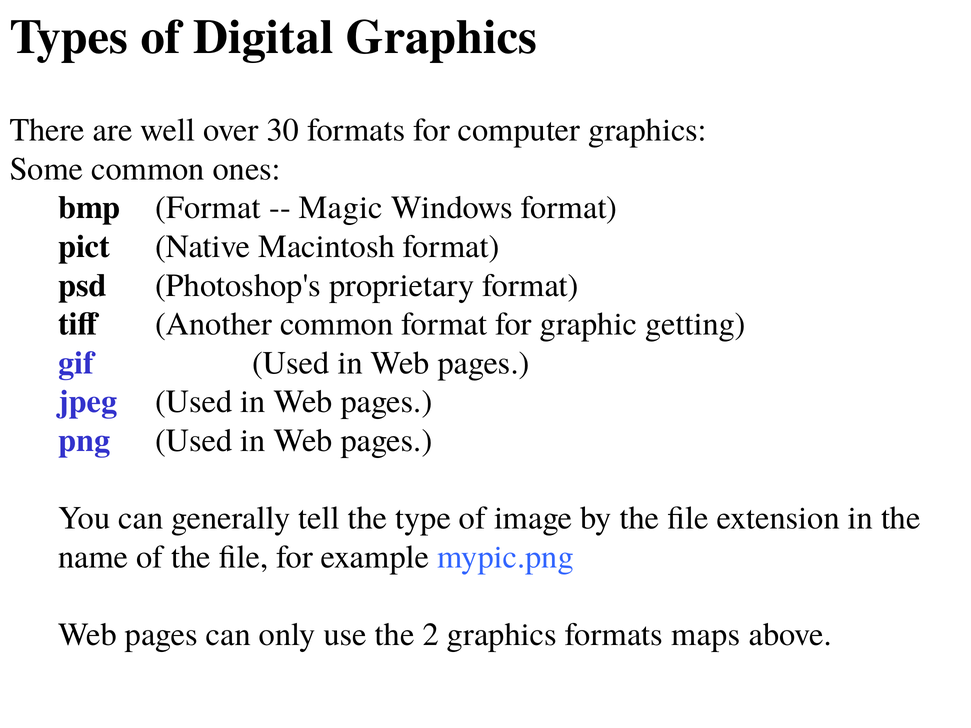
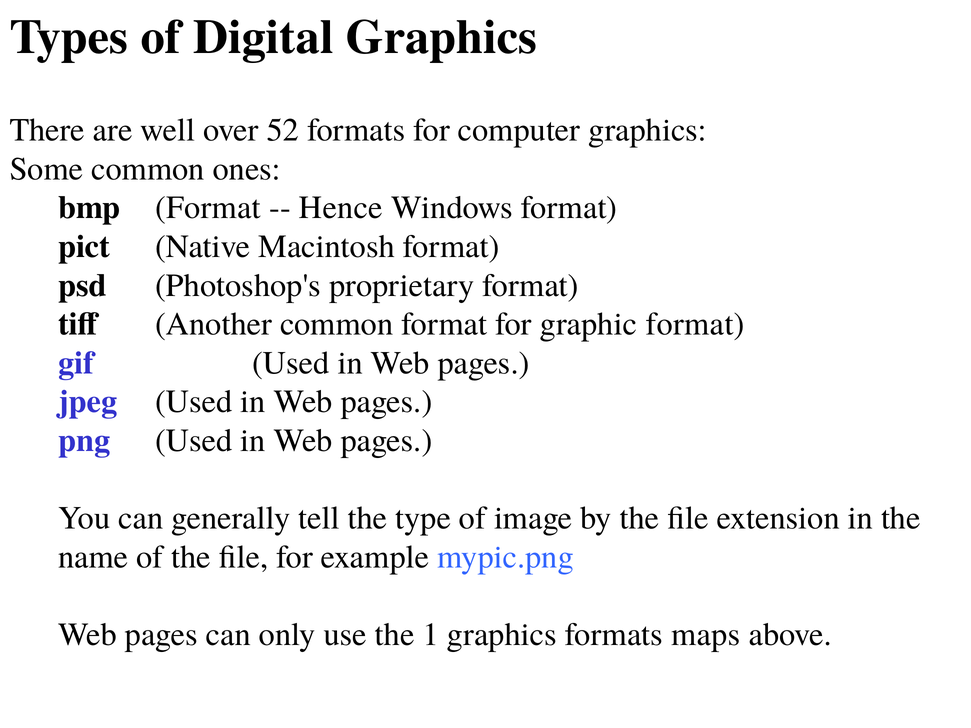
30: 30 -> 52
Magic: Magic -> Hence
graphic getting: getting -> format
2: 2 -> 1
